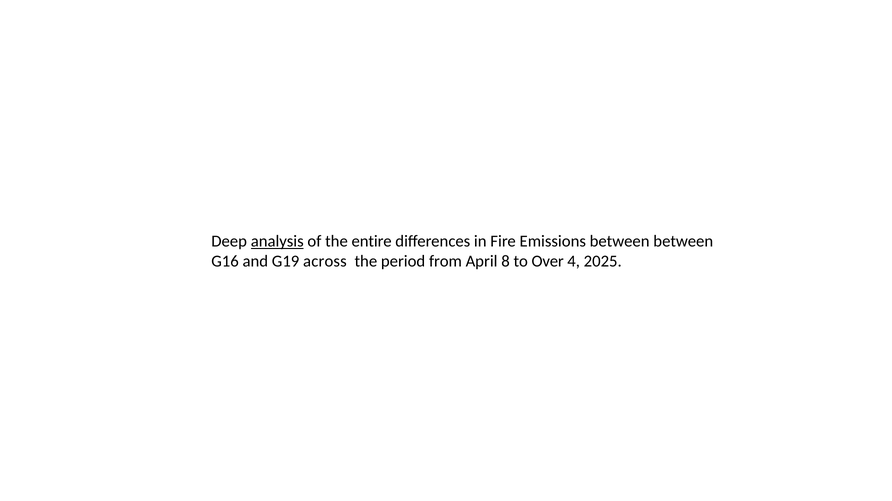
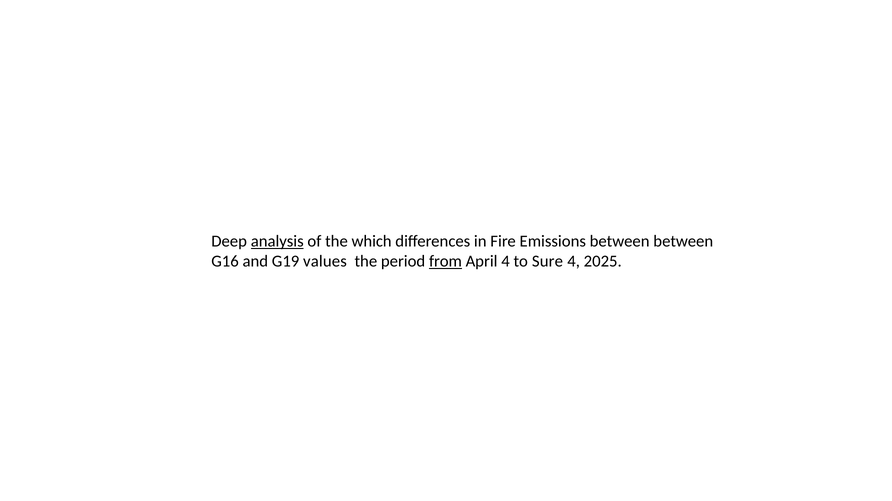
entire: entire -> which
across: across -> values
from underline: none -> present
April 8: 8 -> 4
Over: Over -> Sure
